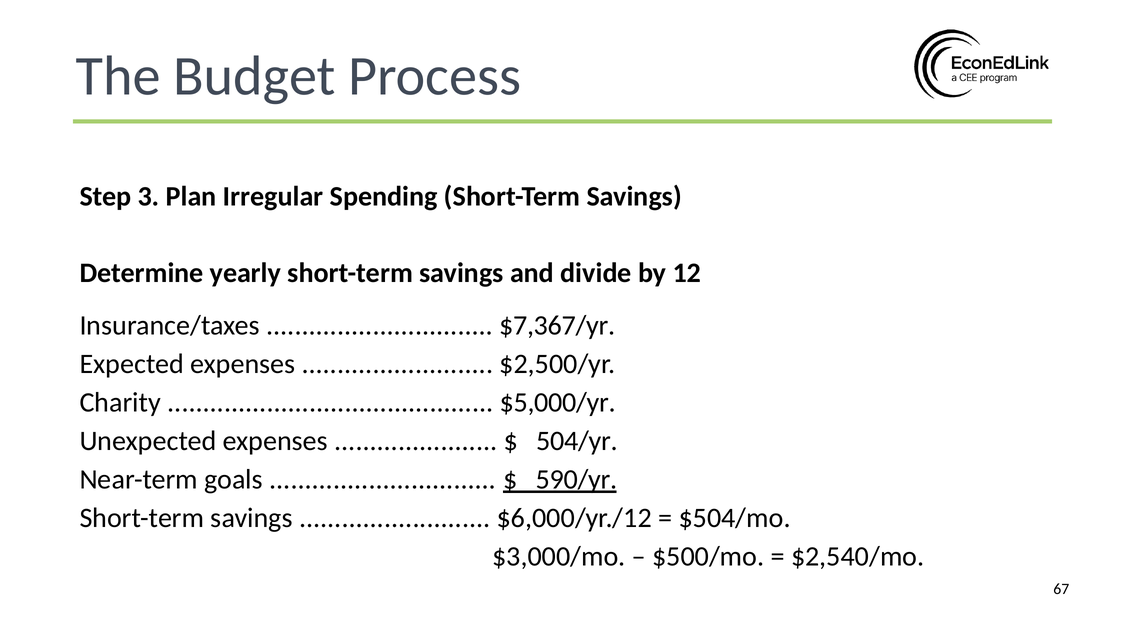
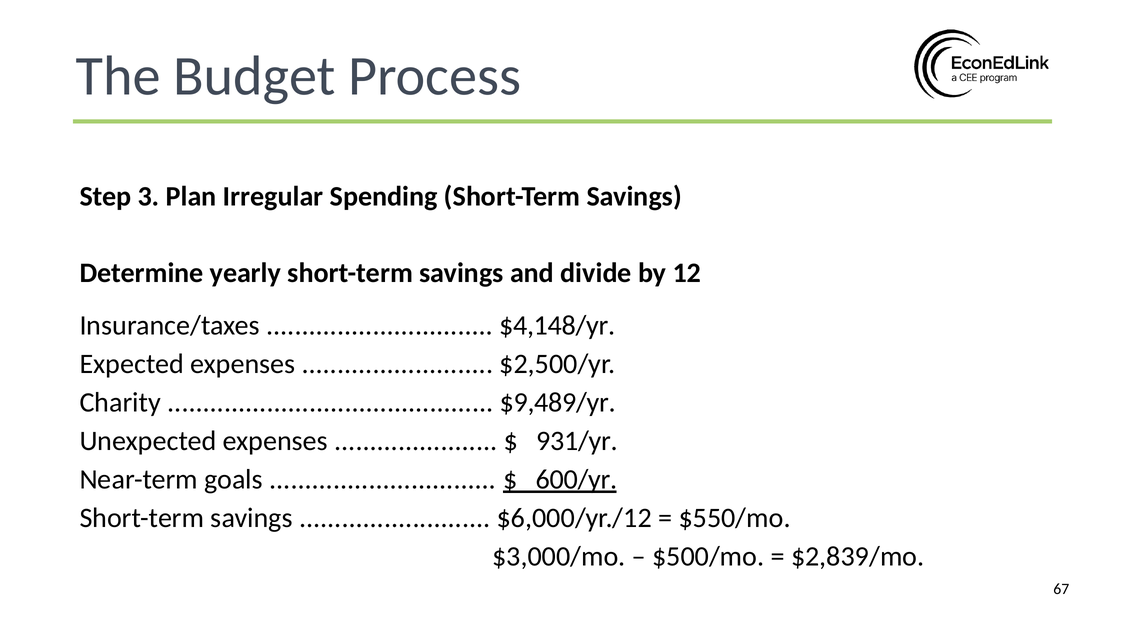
$7,367/yr: $7,367/yr -> $4,148/yr
$5,000/yr: $5,000/yr -> $9,489/yr
504/yr: 504/yr -> 931/yr
590/yr: 590/yr -> 600/yr
$504/mo: $504/mo -> $550/mo
$2,540/mo: $2,540/mo -> $2,839/mo
